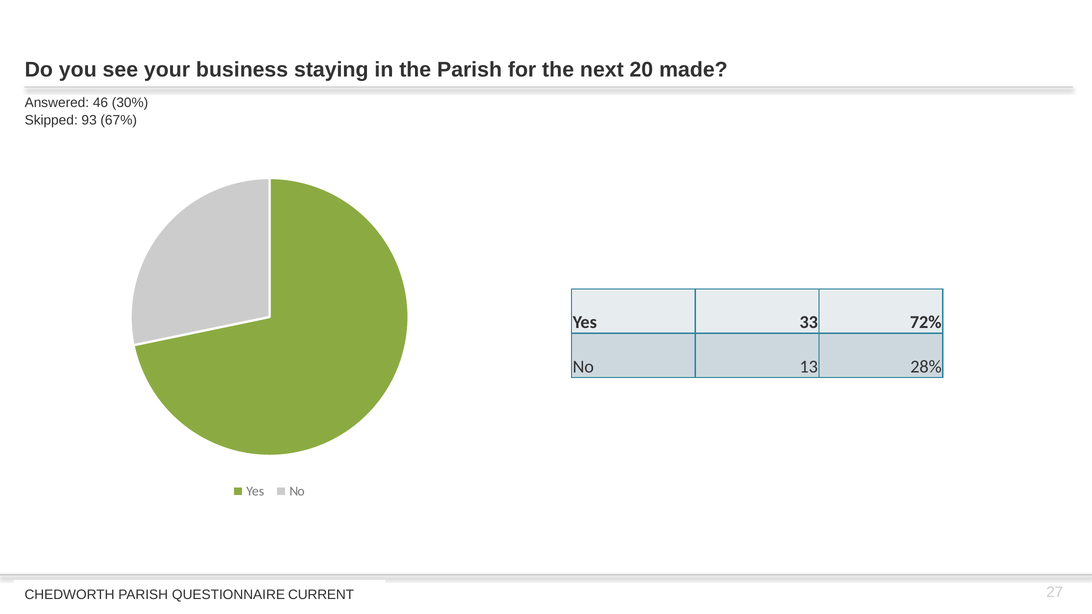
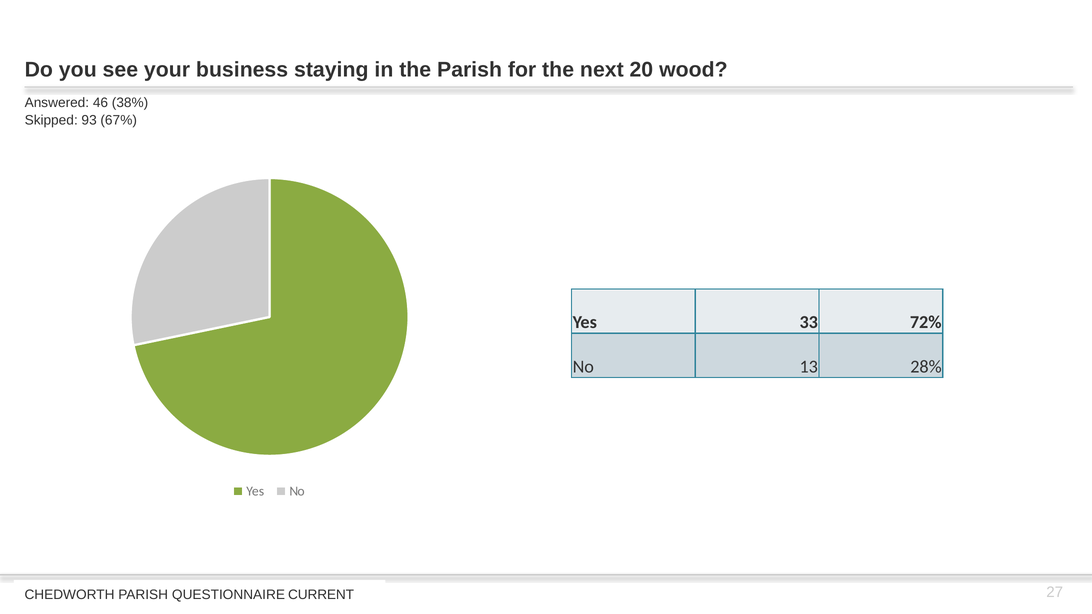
made: made -> wood
30%: 30% -> 38%
